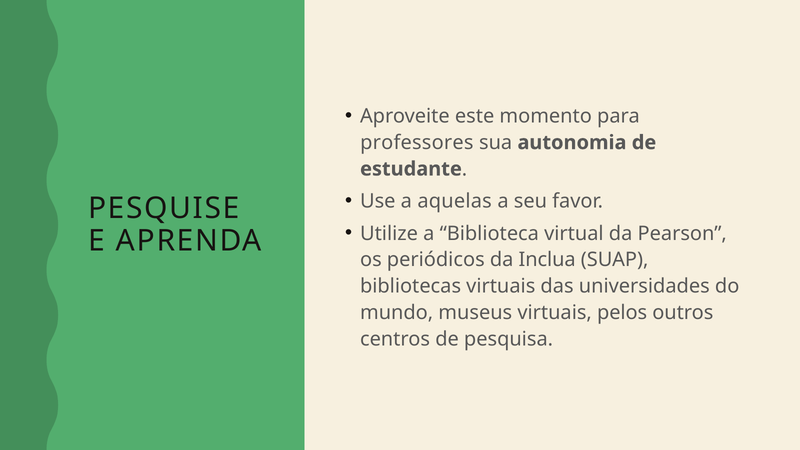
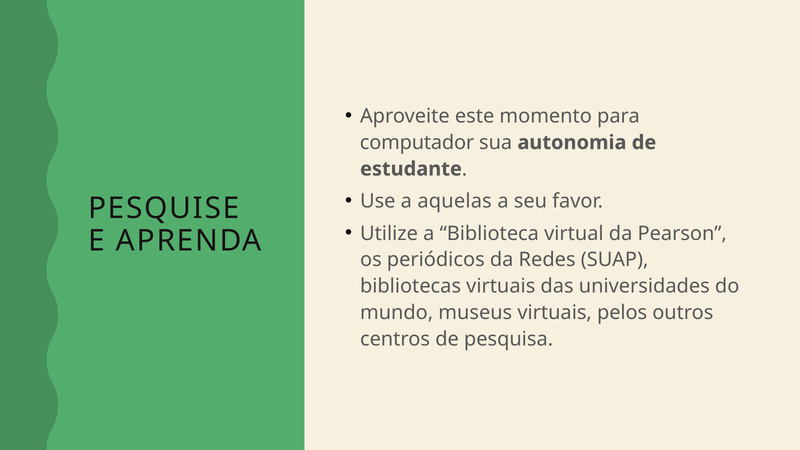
professores: professores -> computador
Inclua: Inclua -> Redes
